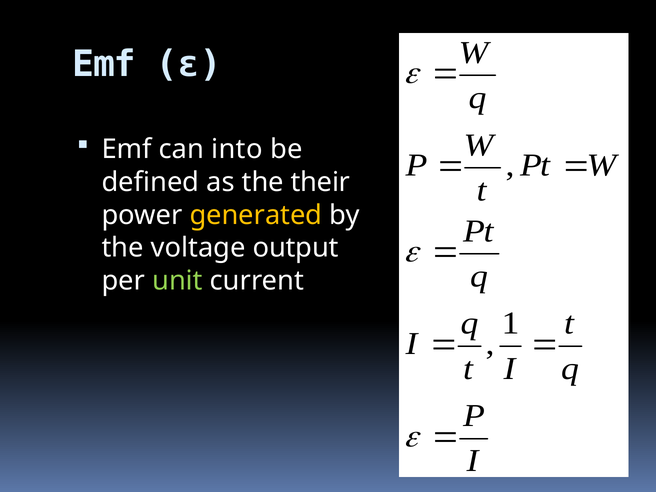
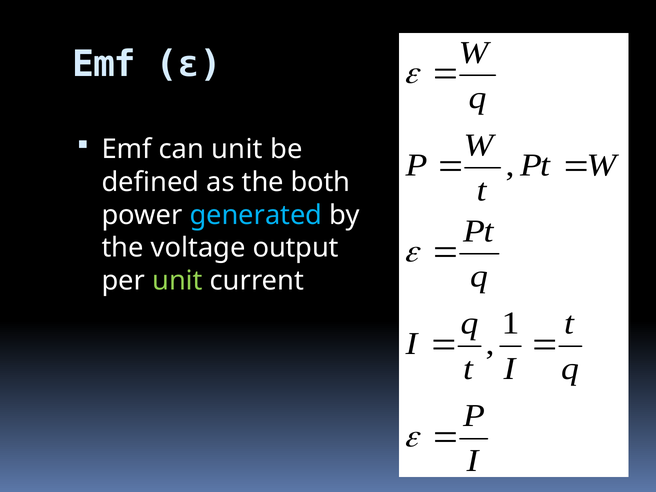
can into: into -> unit
their: their -> both
generated colour: yellow -> light blue
